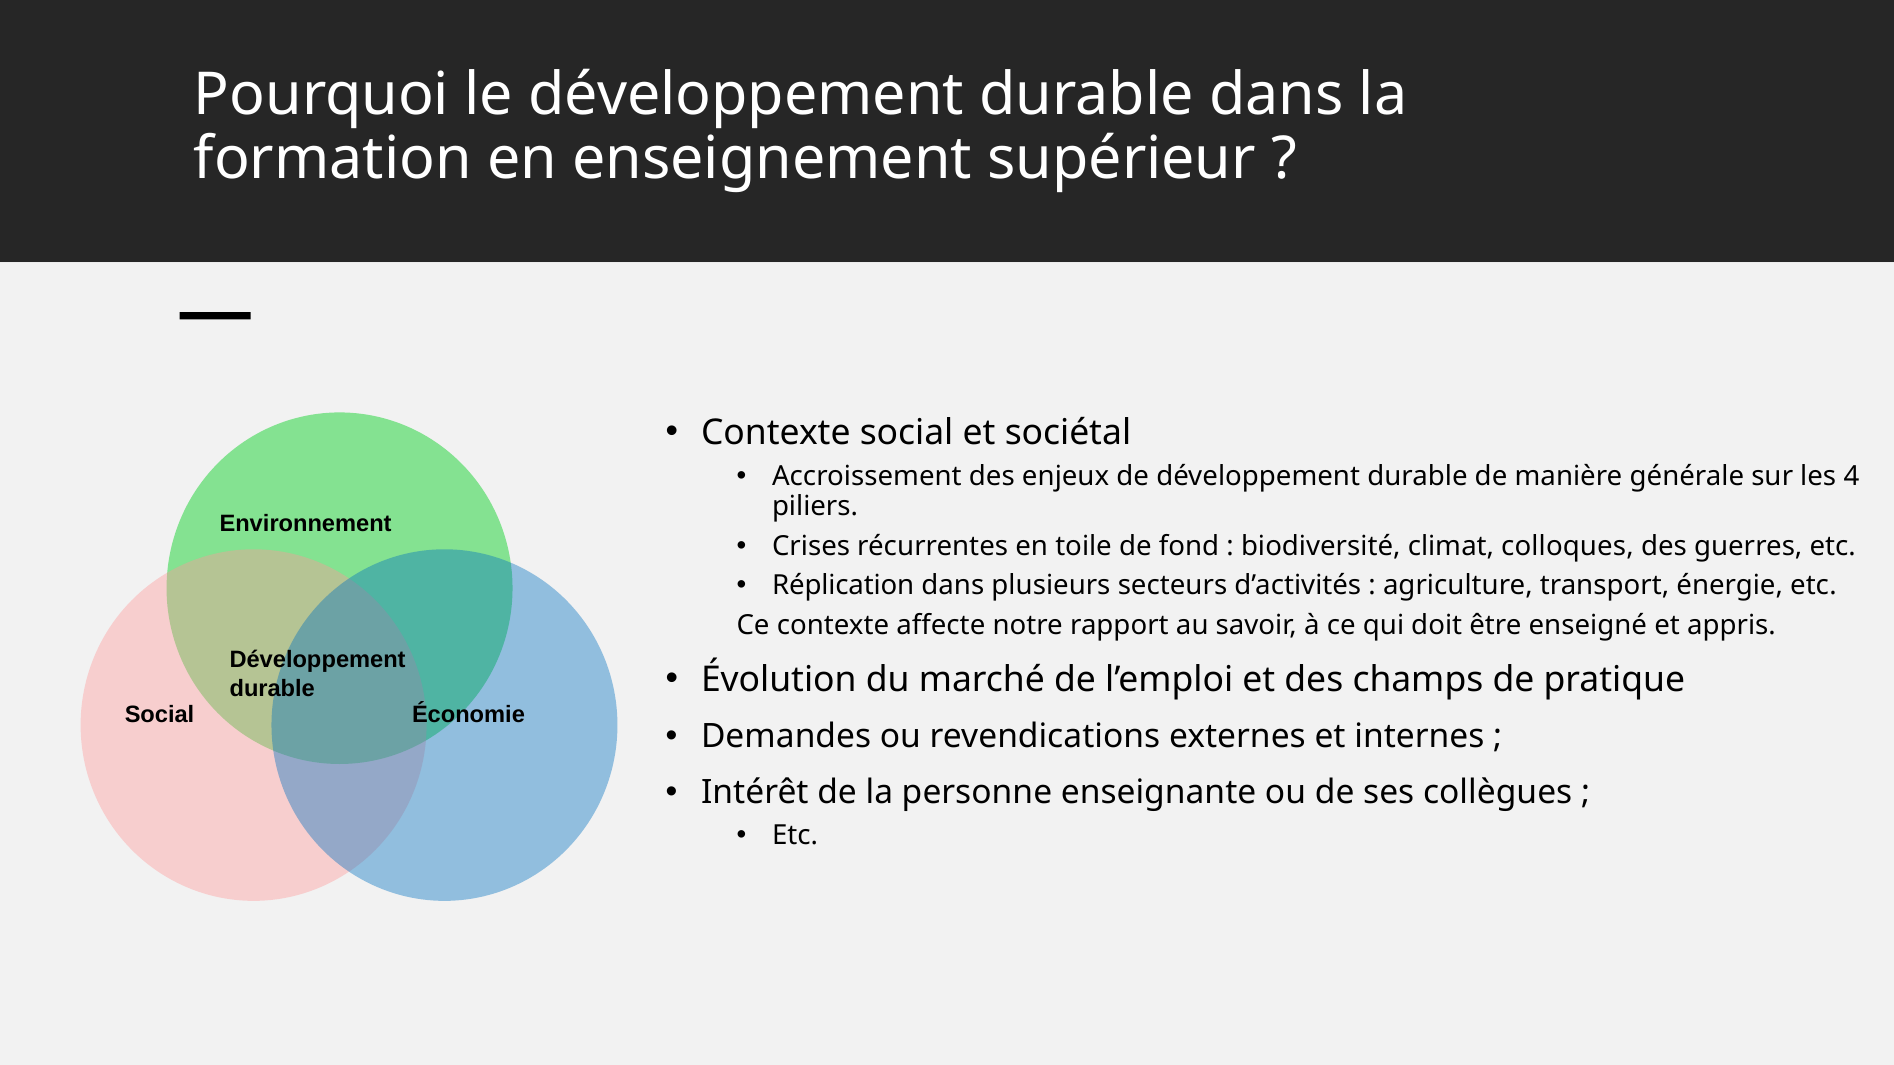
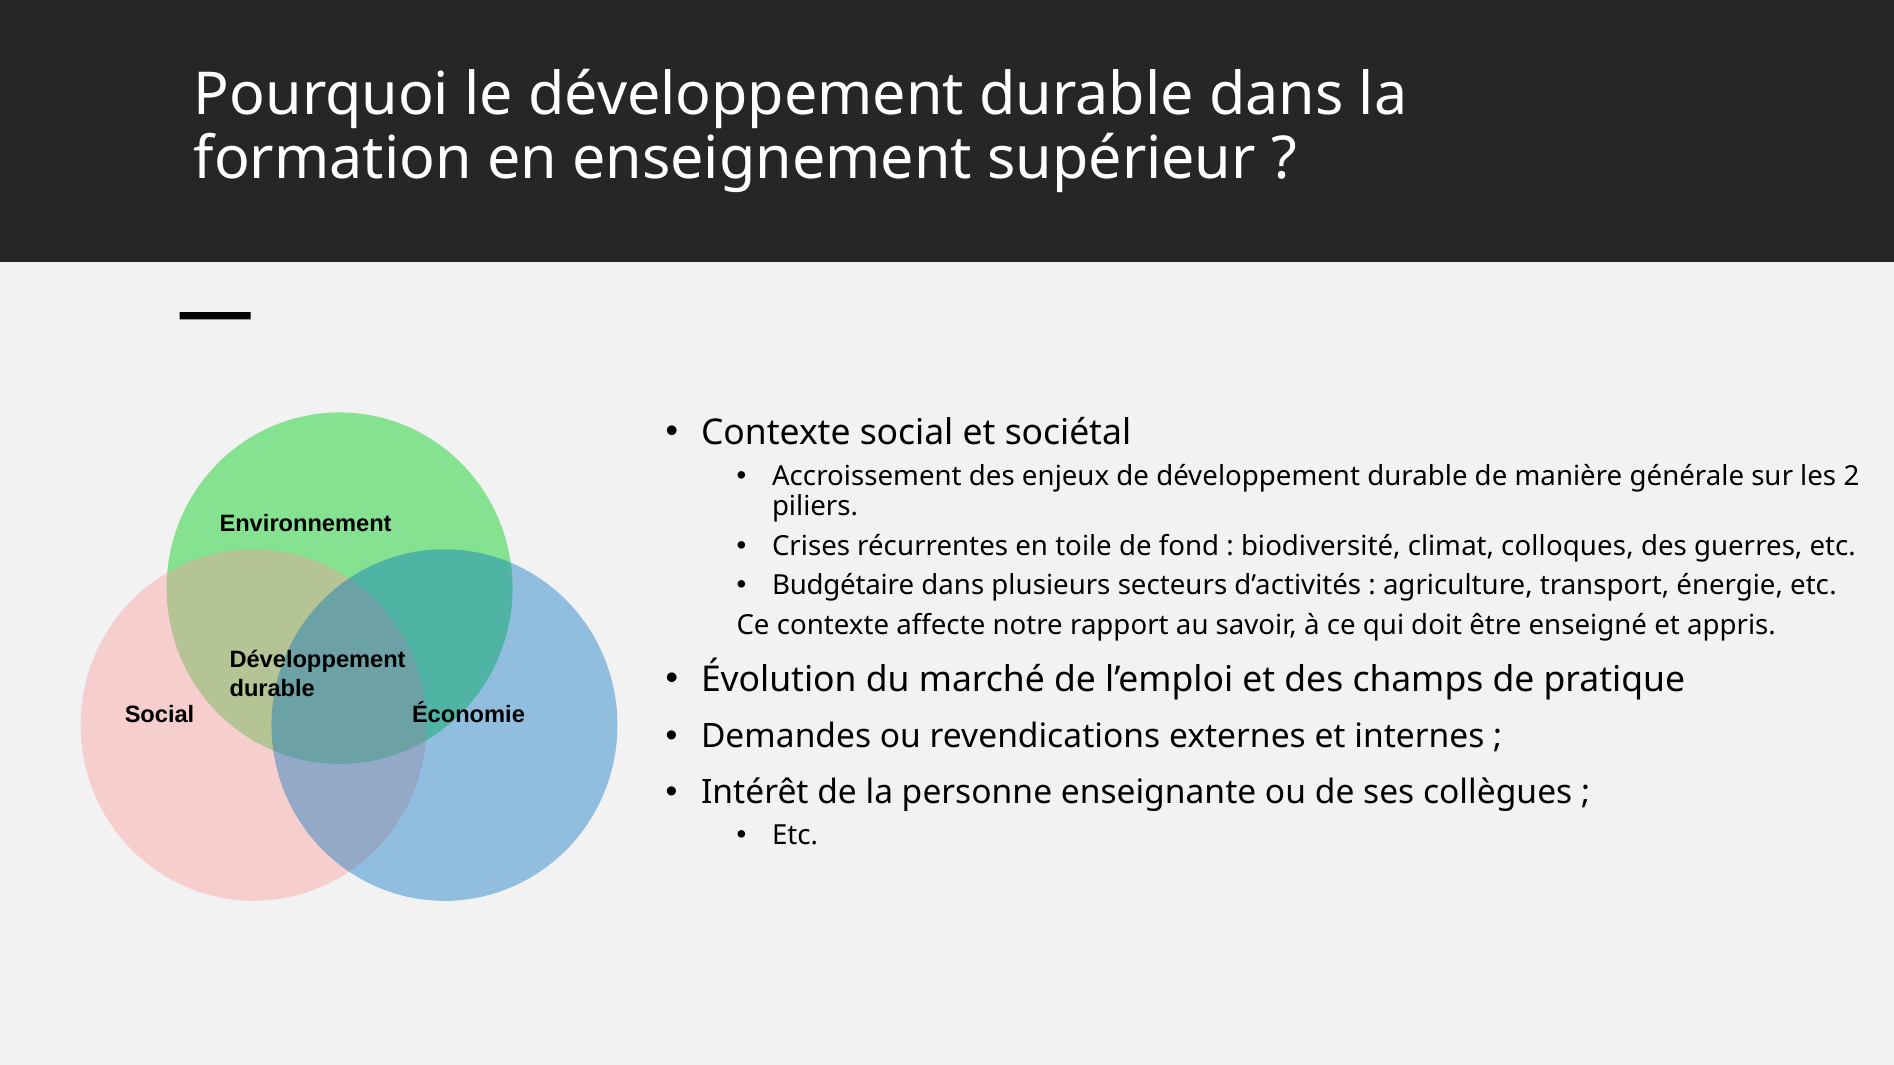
4: 4 -> 2
Réplication: Réplication -> Budgétaire
